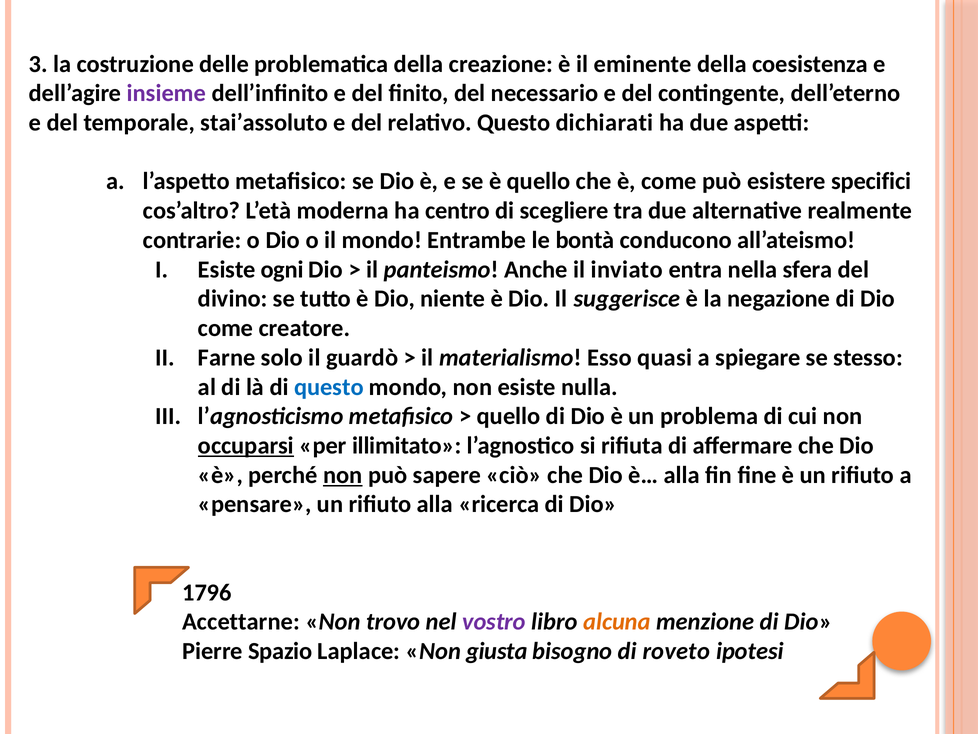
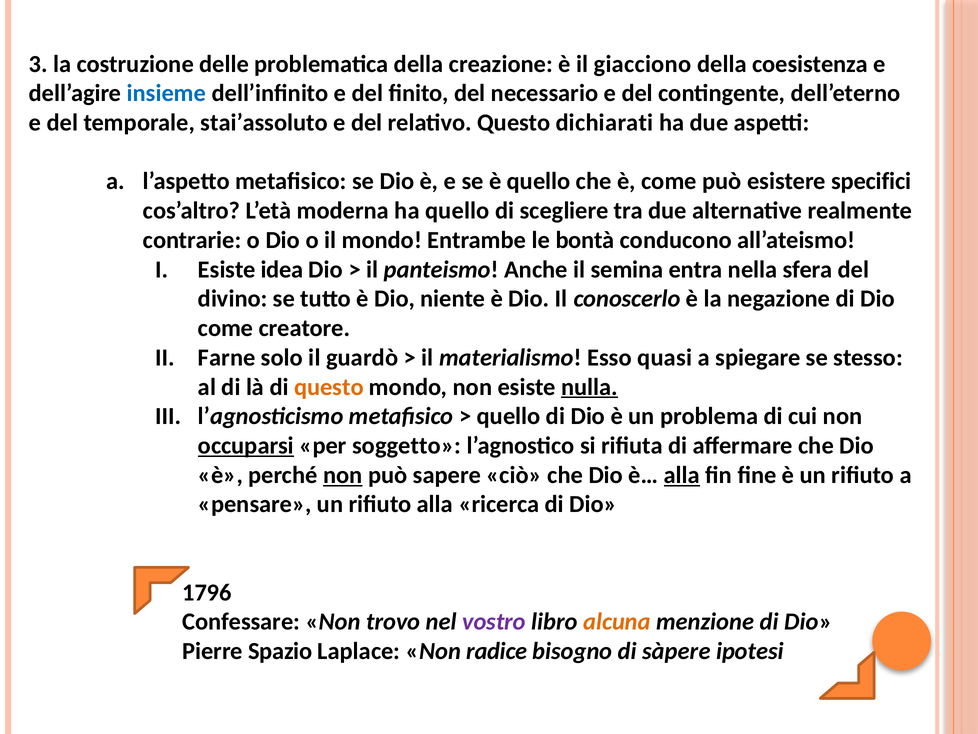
eminente: eminente -> giacciono
insieme colour: purple -> blue
ha centro: centro -> quello
ogni: ogni -> idea
inviato: inviato -> semina
suggerisce: suggerisce -> conoscerlo
questo at (329, 387) colour: blue -> orange
nulla underline: none -> present
illimitato: illimitato -> soggetto
alla at (682, 475) underline: none -> present
Accettarne: Accettarne -> Confessare
giusta: giusta -> radice
roveto: roveto -> sàpere
